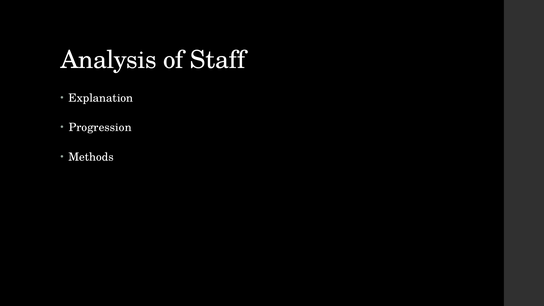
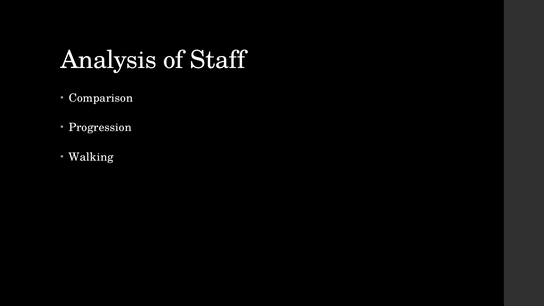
Explanation: Explanation -> Comparison
Methods: Methods -> Walking
